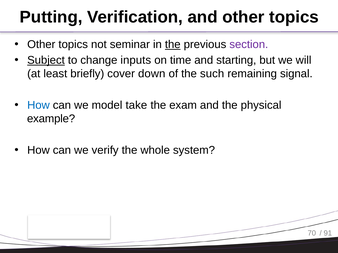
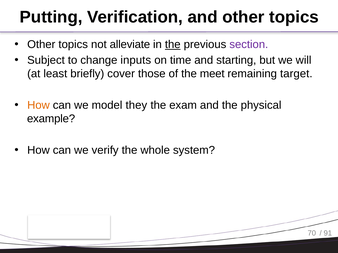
seminar: seminar -> alleviate
Subject underline: present -> none
down: down -> those
such: such -> meet
signal: signal -> target
How at (38, 105) colour: blue -> orange
take: take -> they
